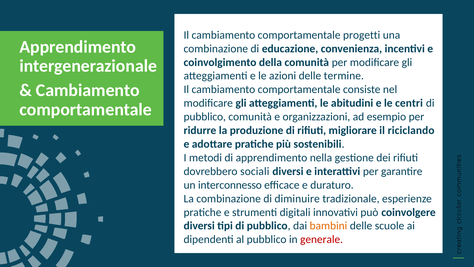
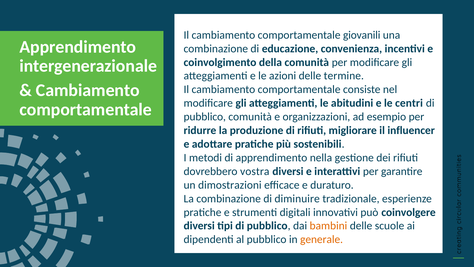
progetti: progetti -> giovanili
riciclando: riciclando -> influencer
sociali: sociali -> vostra
interconnesso: interconnesso -> dimostrazioni
generale colour: red -> orange
